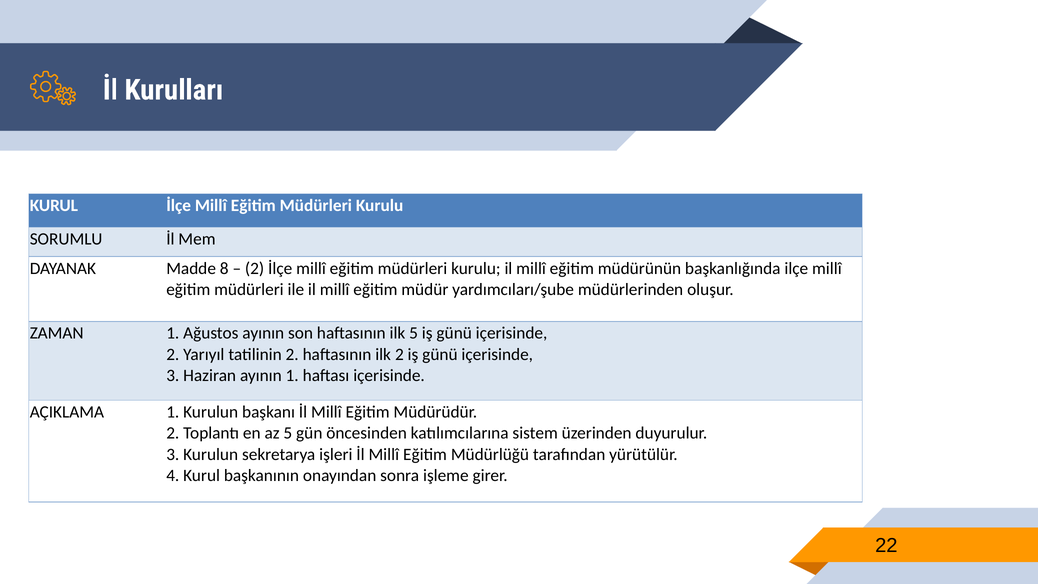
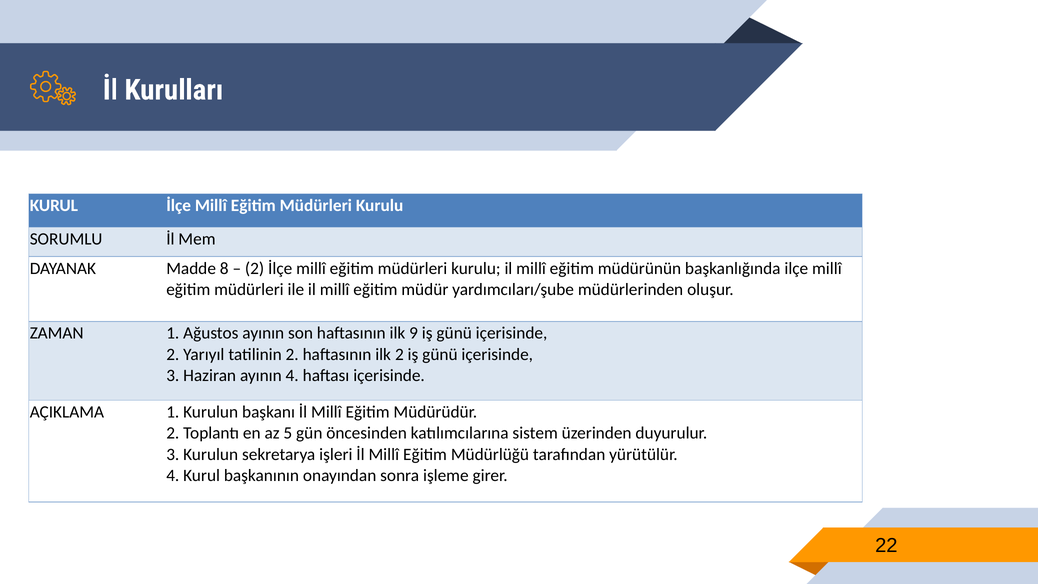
ilk 5: 5 -> 9
ayının 1: 1 -> 4
